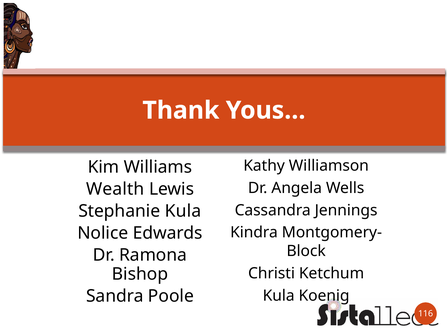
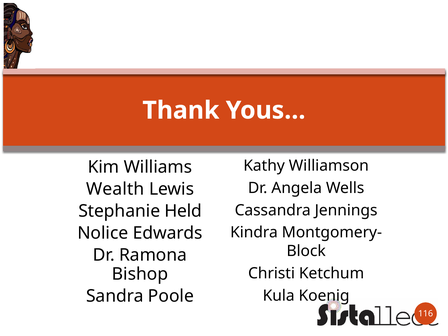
Stephanie Kula: Kula -> Held
